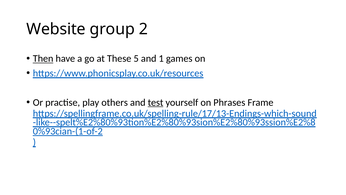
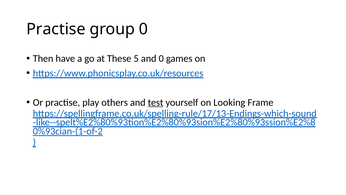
Website at (56, 29): Website -> Practise
group 2: 2 -> 0
Then underline: present -> none
and 1: 1 -> 0
Phrases: Phrases -> Looking
